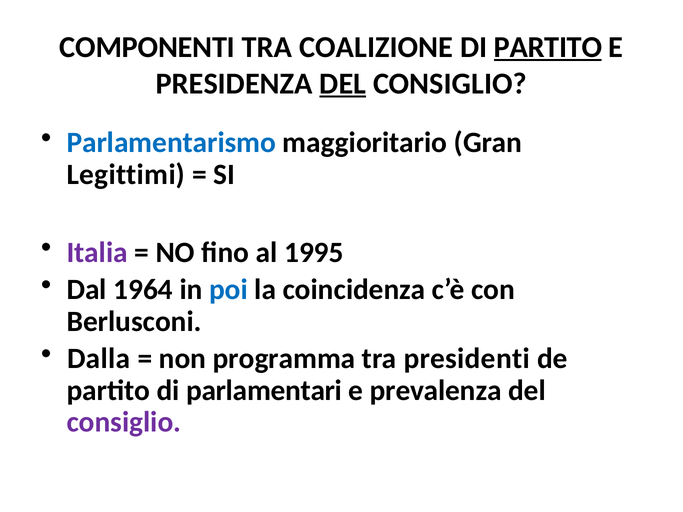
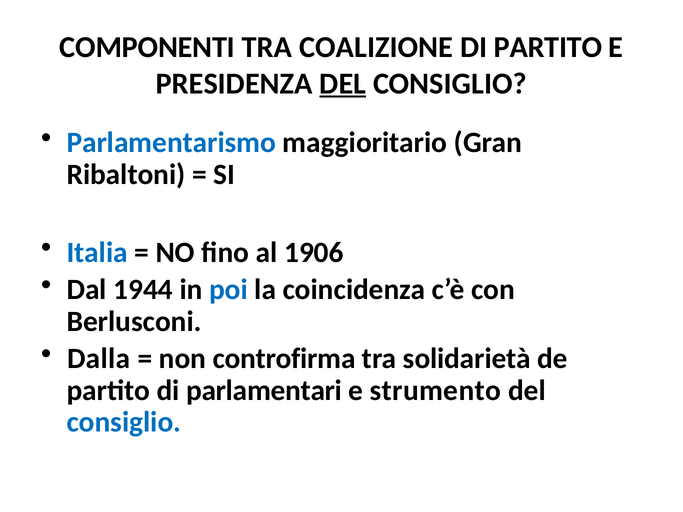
PARTITO at (548, 47) underline: present -> none
Legittimi: Legittimi -> Ribaltoni
Italia colour: purple -> blue
1995: 1995 -> 1906
1964: 1964 -> 1944
programma: programma -> controfirma
presidenti: presidenti -> solidarietà
prevalenza: prevalenza -> strumento
consiglio at (124, 422) colour: purple -> blue
